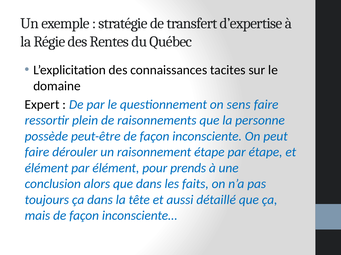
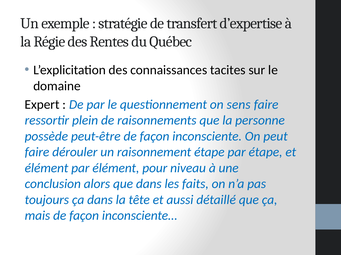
prends: prends -> niveau
